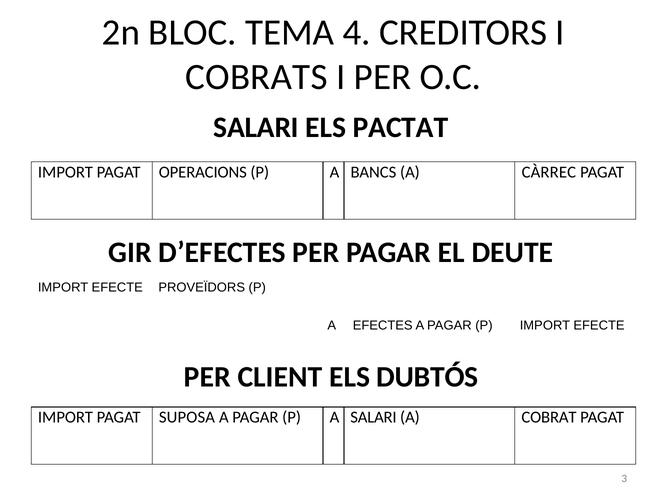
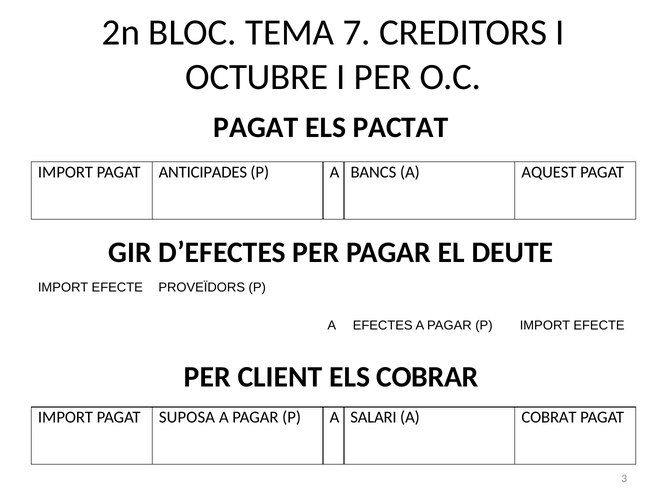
4: 4 -> 7
COBRATS: COBRATS -> OCTUBRE
SALARI at (256, 127): SALARI -> PAGAT
OPERACIONS: OPERACIONS -> ANTICIPADES
CÀRREC: CÀRREC -> AQUEST
DUBTÓS: DUBTÓS -> COBRAR
